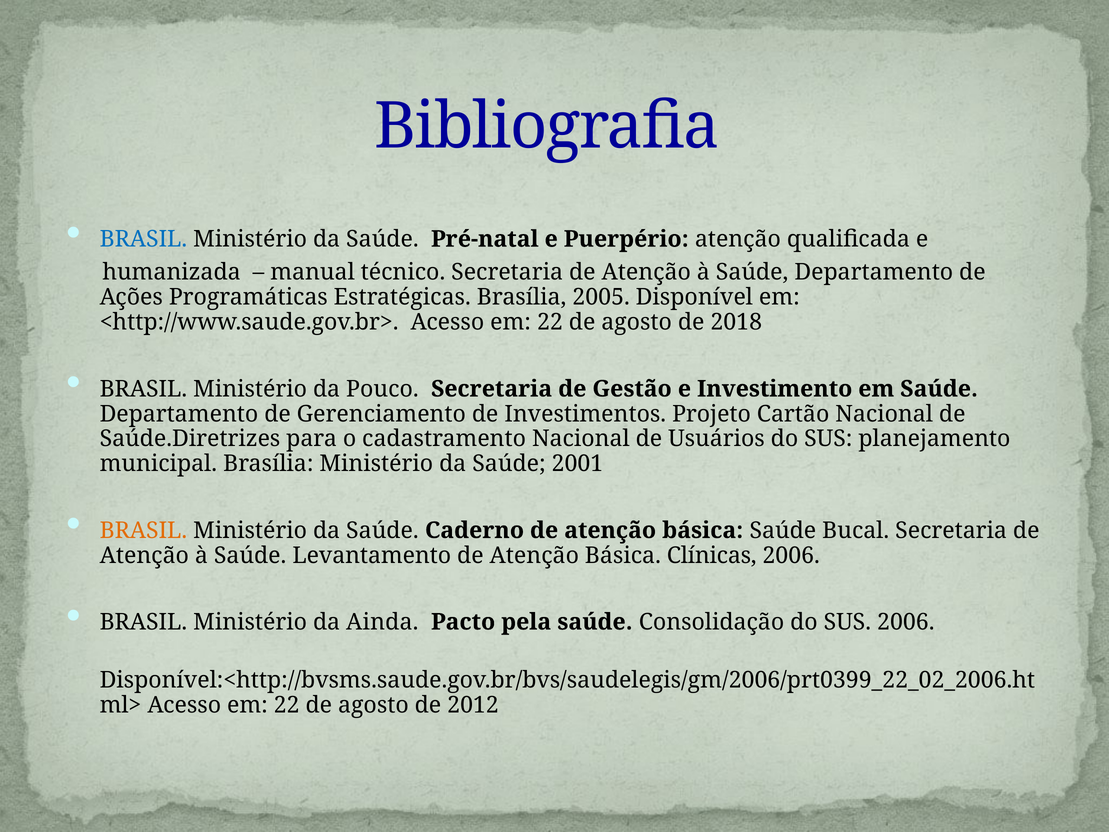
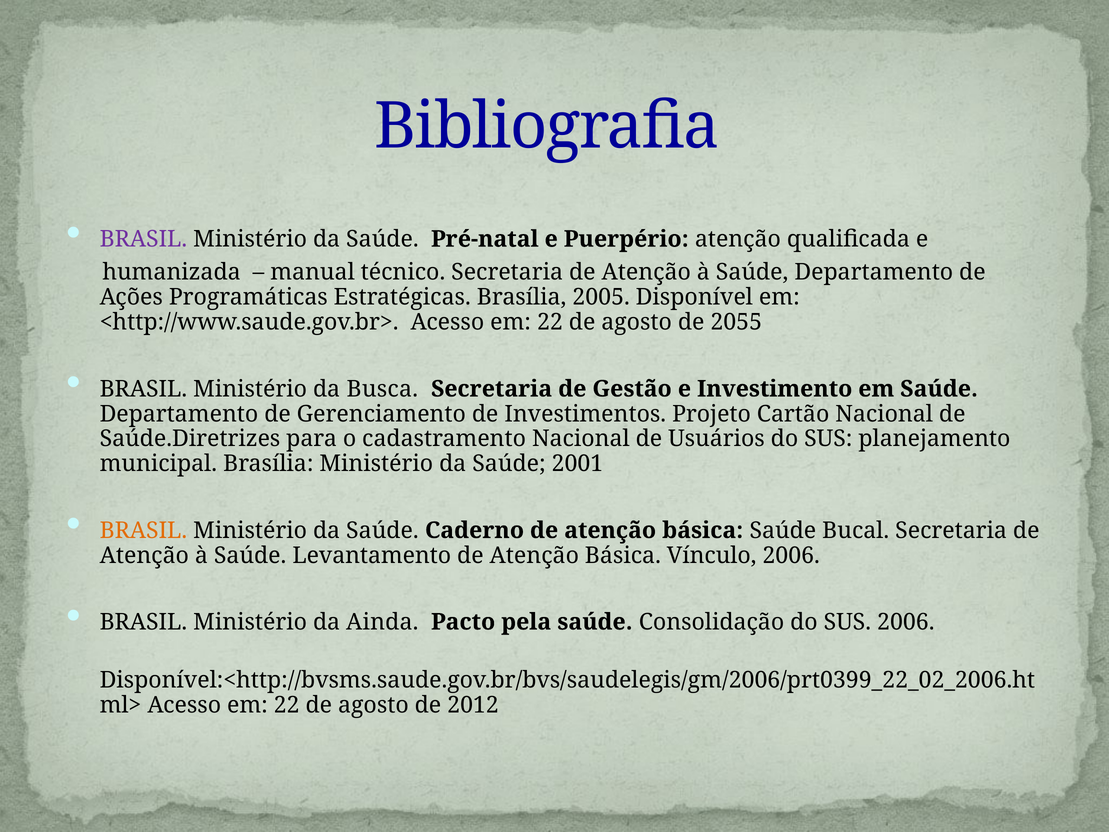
BRASIL at (143, 239) colour: blue -> purple
2018: 2018 -> 2055
Pouco: Pouco -> Busca
Clínicas: Clínicas -> Vínculo
